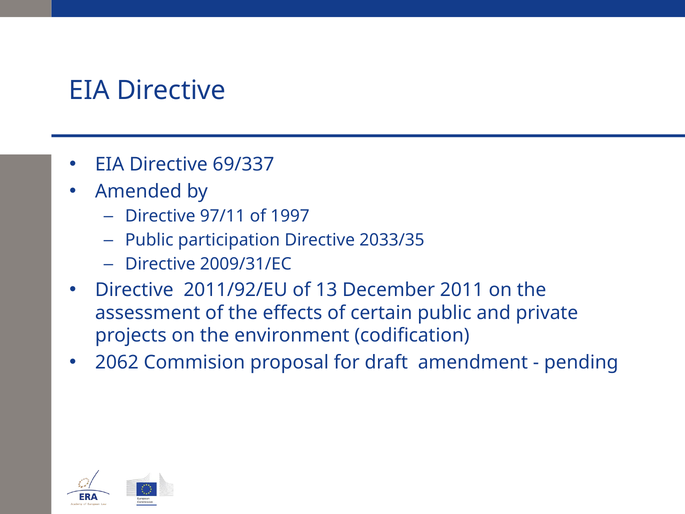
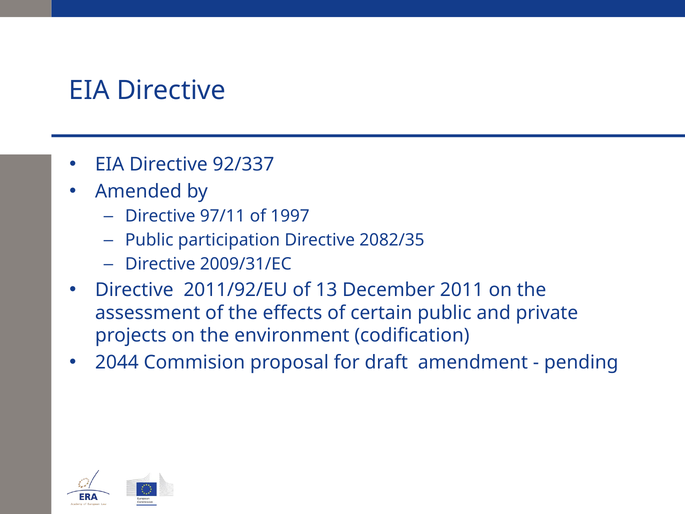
69/337: 69/337 -> 92/337
2033/35: 2033/35 -> 2082/35
2062: 2062 -> 2044
